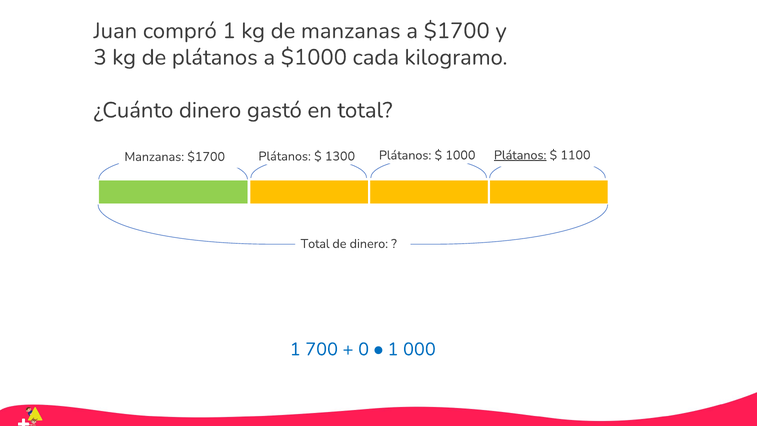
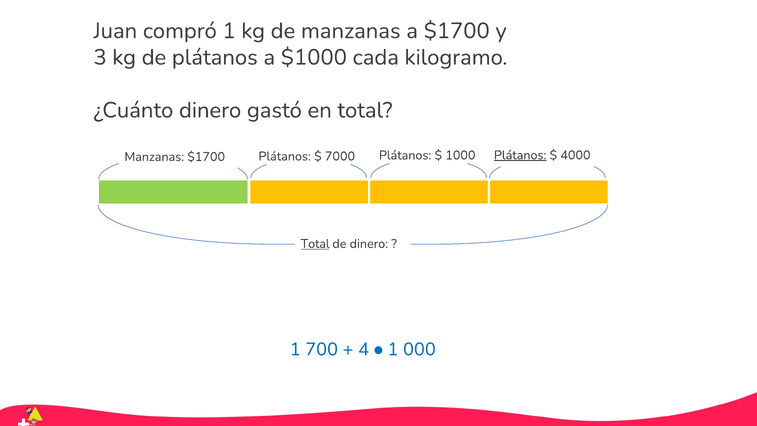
1300: 1300 -> 7000
1100: 1100 -> 4000
Total at (315, 244) underline: none -> present
0: 0 -> 4
